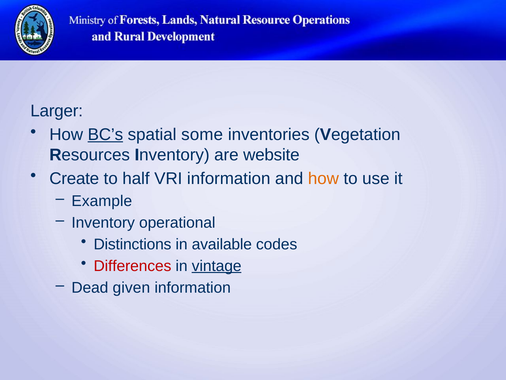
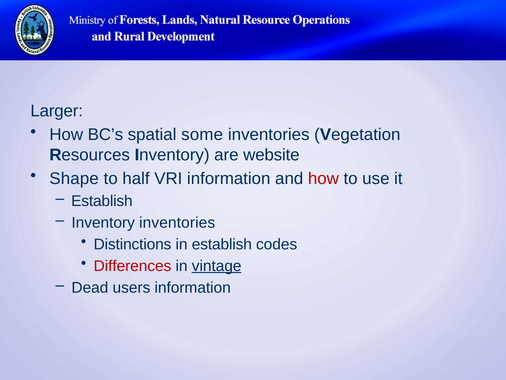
BC’s underline: present -> none
Create: Create -> Shape
how at (323, 178) colour: orange -> red
Example at (102, 201): Example -> Establish
Inventory operational: operational -> inventories
in available: available -> establish
given: given -> users
